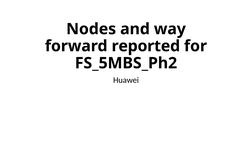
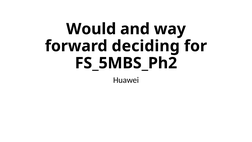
Nodes: Nodes -> Would
reported: reported -> deciding
